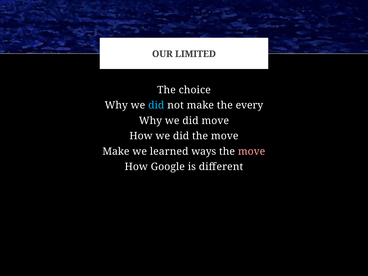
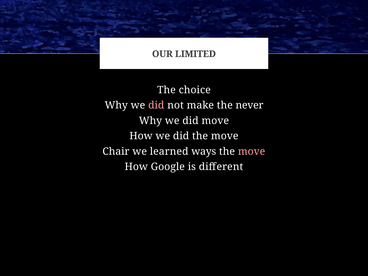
did at (156, 105) colour: light blue -> pink
every: every -> never
Make at (116, 151): Make -> Chair
